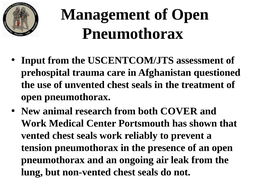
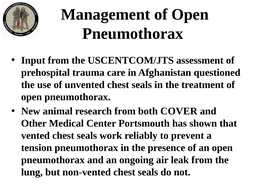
Work at (34, 123): Work -> Other
